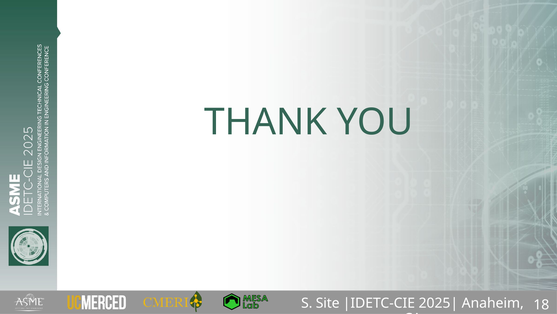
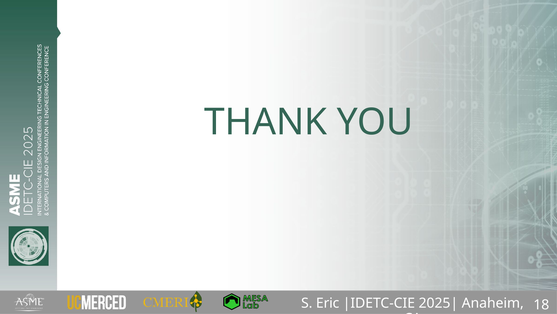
Site: Site -> Eric
